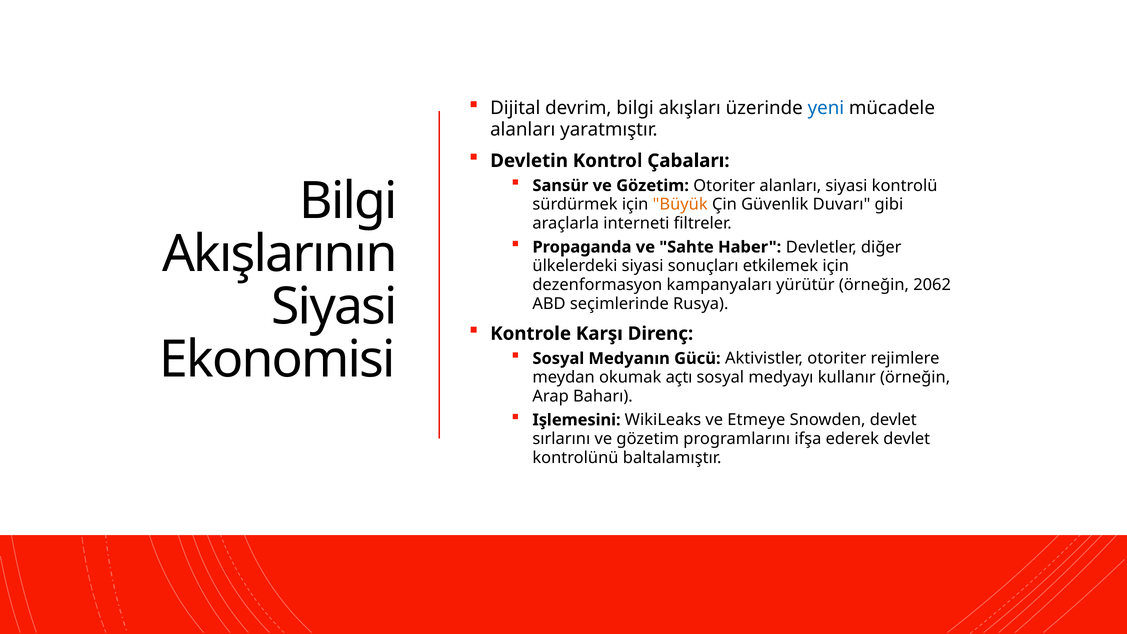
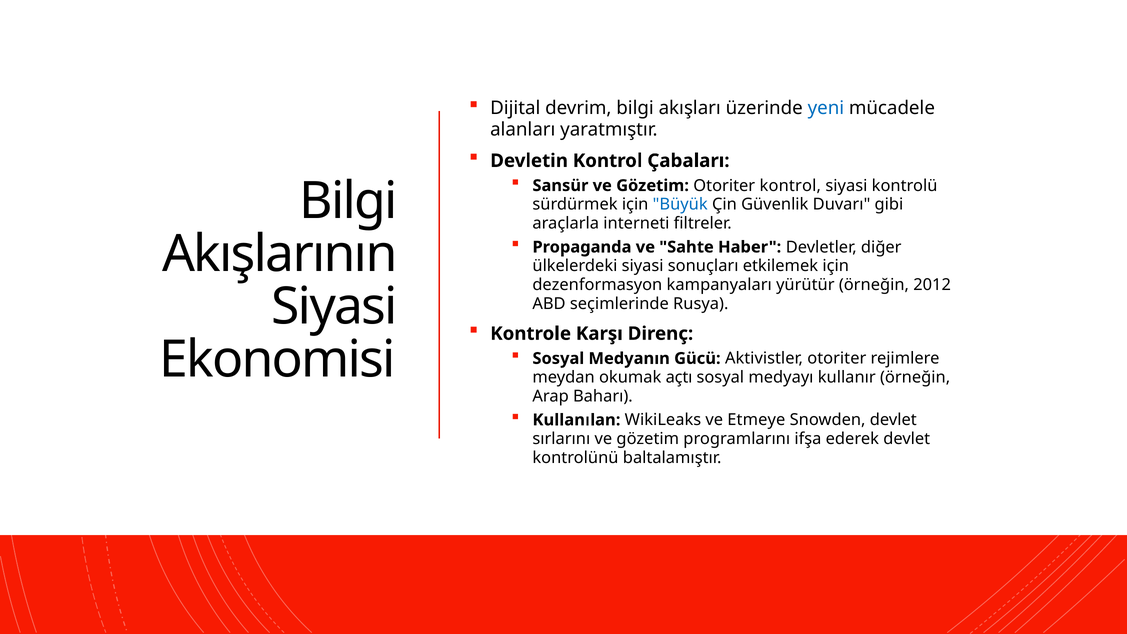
Otoriter alanları: alanları -> kontrol
Büyük colour: orange -> blue
2062: 2062 -> 2012
Işlemesini: Işlemesini -> Kullanılan
